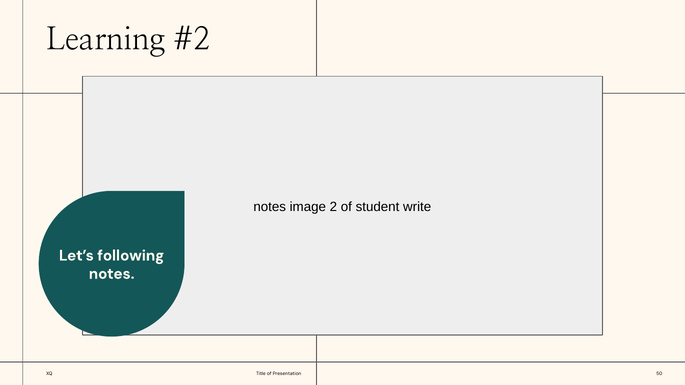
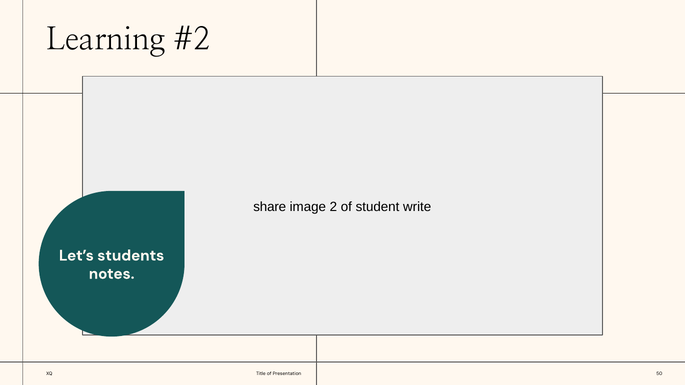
notes at (270, 207): notes -> share
following: following -> students
